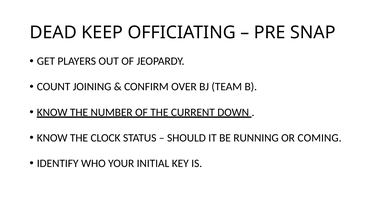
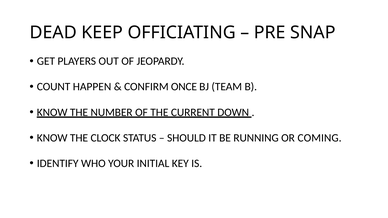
JOINING: JOINING -> HAPPEN
OVER: OVER -> ONCE
